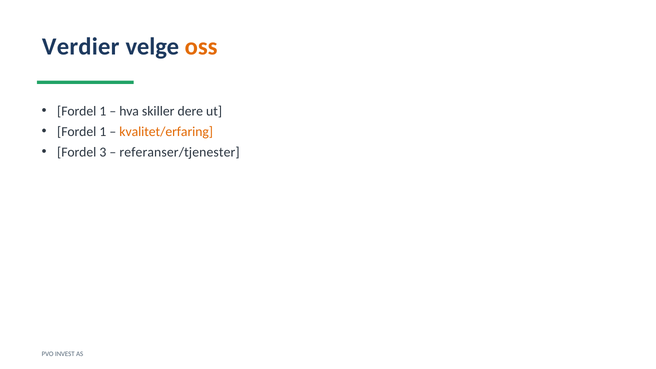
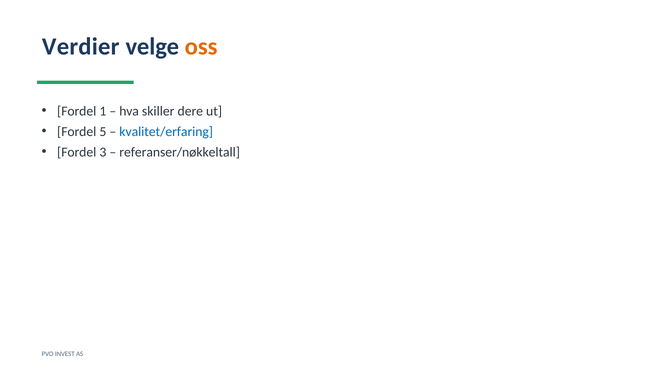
1 at (103, 132): 1 -> 5
kvalitet/erfaring colour: orange -> blue
referanser/tjenester: referanser/tjenester -> referanser/nøkkeltall
